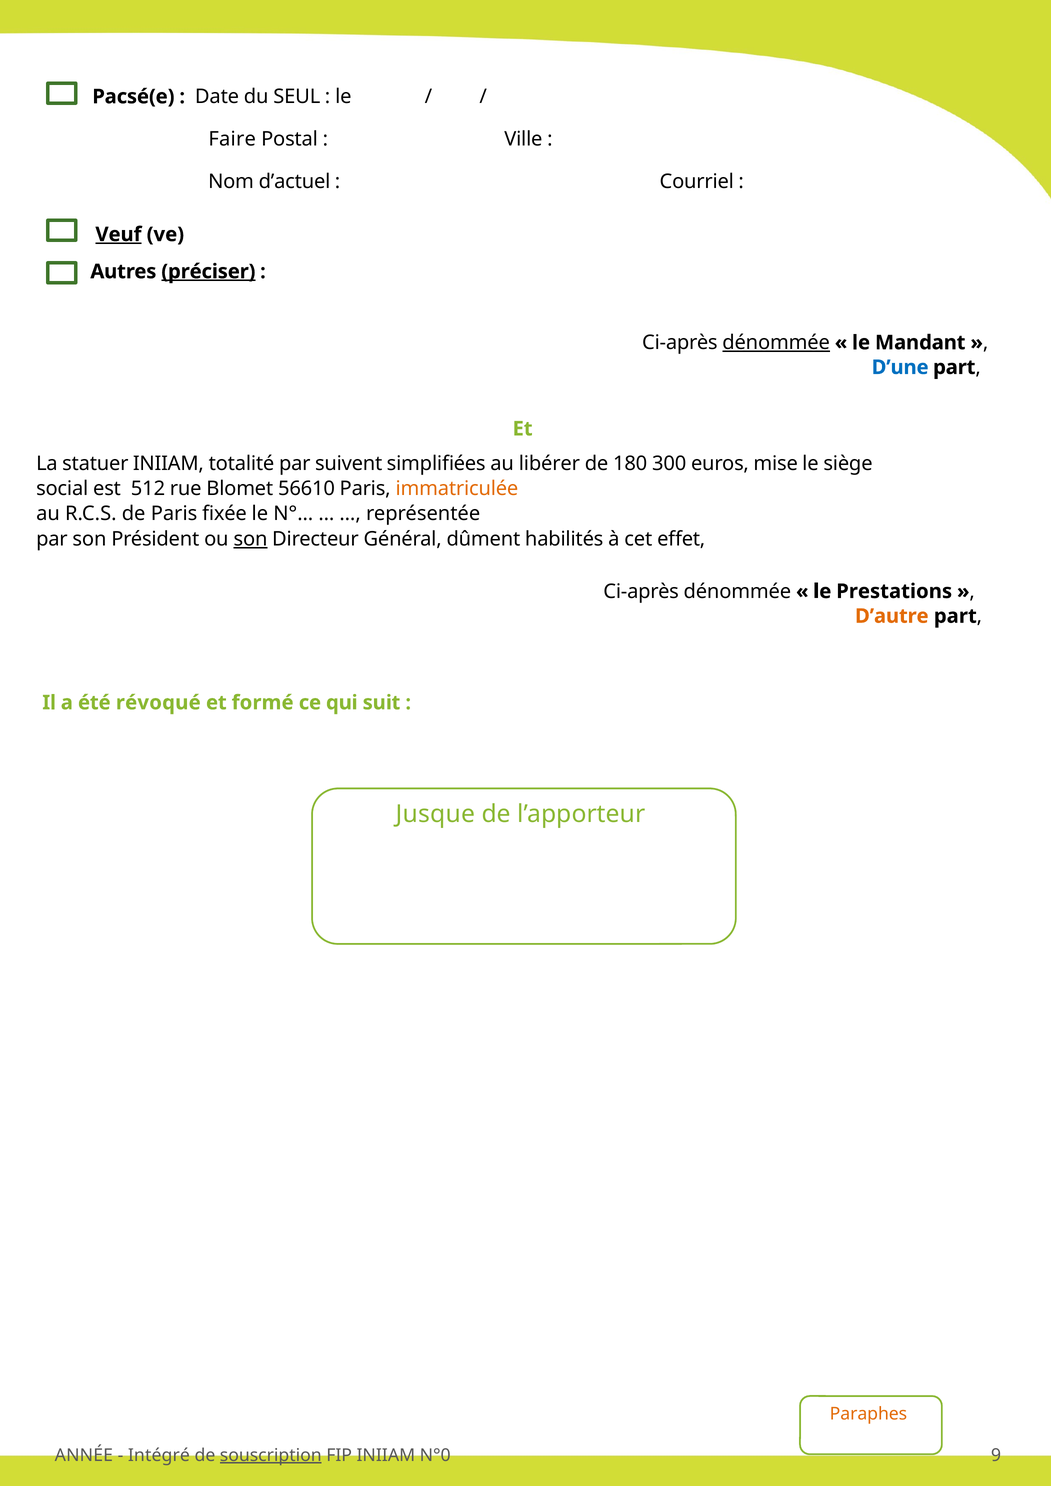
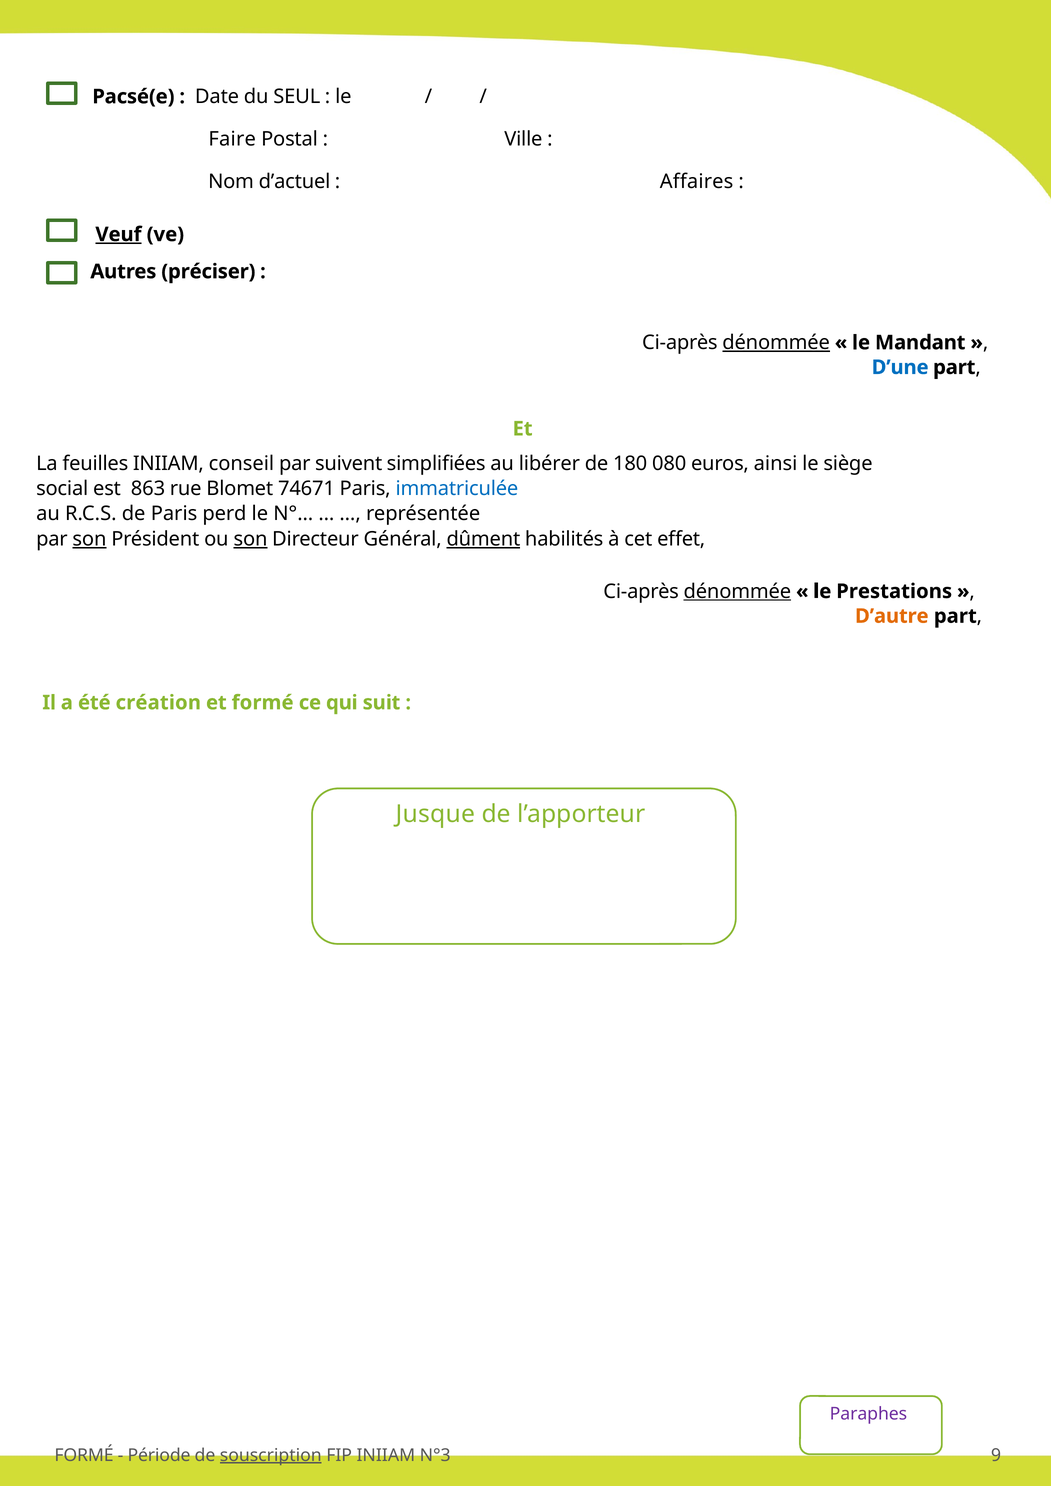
Courriel: Courriel -> Affaires
préciser underline: present -> none
statuer: statuer -> feuilles
totalité: totalité -> conseil
300: 300 -> 080
mise: mise -> ainsi
512: 512 -> 863
56610: 56610 -> 74671
immatriculée colour: orange -> blue
fixée: fixée -> perd
son at (89, 539) underline: none -> present
dûment underline: none -> present
dénommée at (737, 591) underline: none -> present
révoqué: révoqué -> création
Paraphes colour: orange -> purple
ANNÉE at (84, 1455): ANNÉE -> FORMÉ
Intégré: Intégré -> Période
N°0: N°0 -> N°3
